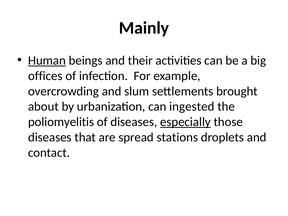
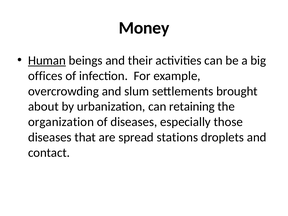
Mainly: Mainly -> Money
ingested: ingested -> retaining
poliomyelitis: poliomyelitis -> organization
especially underline: present -> none
